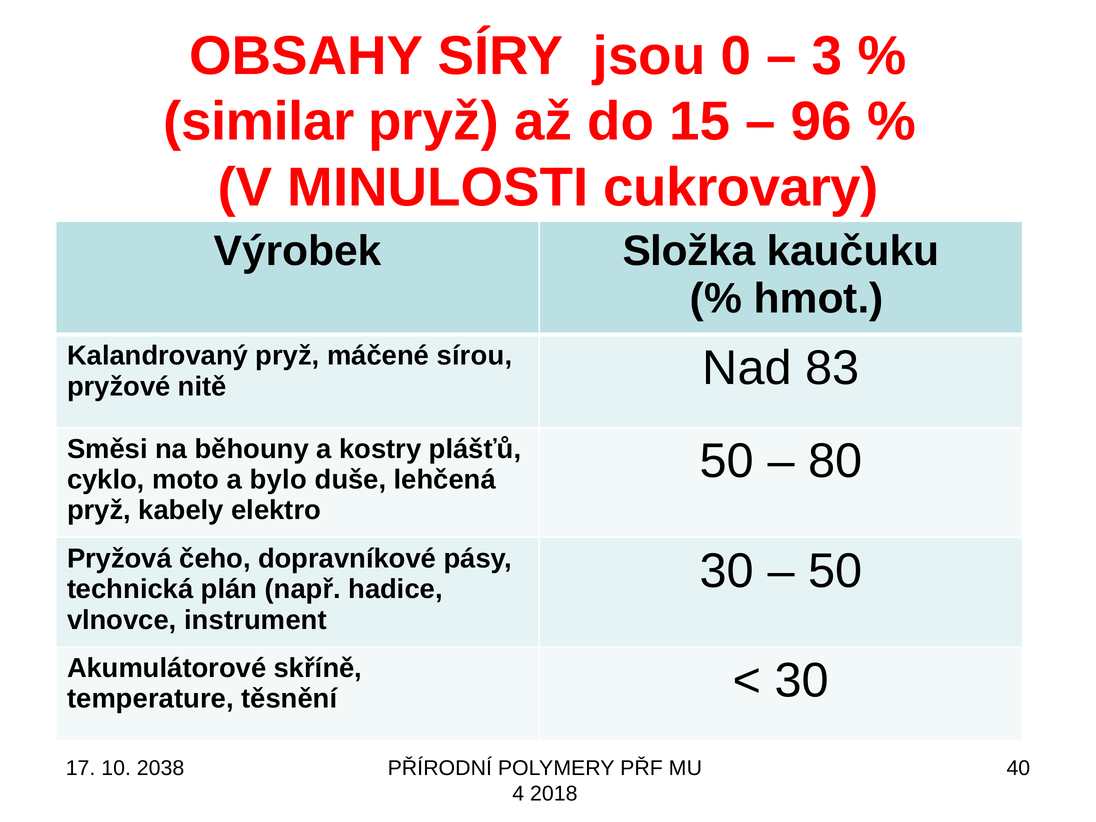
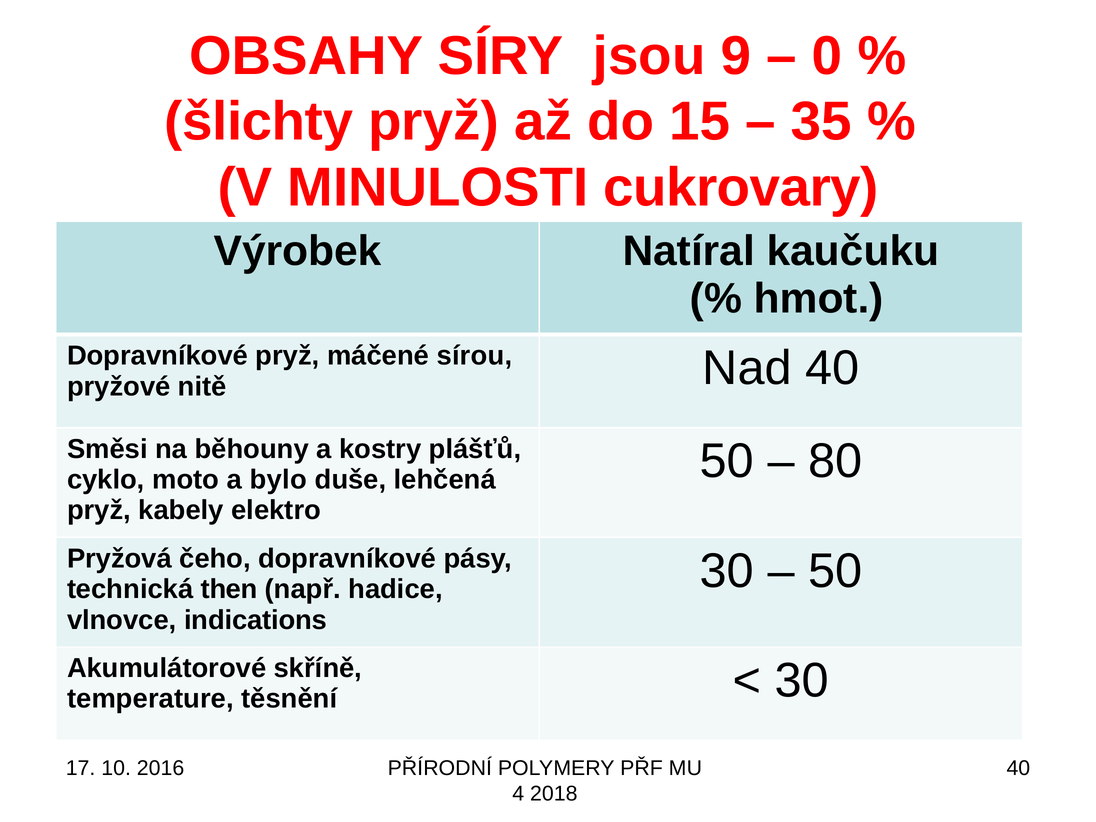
0: 0 -> 9
3: 3 -> 0
similar: similar -> šlichty
96: 96 -> 35
Složka: Složka -> Natíral
Kalandrovaný at (158, 356): Kalandrovaný -> Dopravníkové
Nad 83: 83 -> 40
plán: plán -> then
instrument: instrument -> indications
2038: 2038 -> 2016
